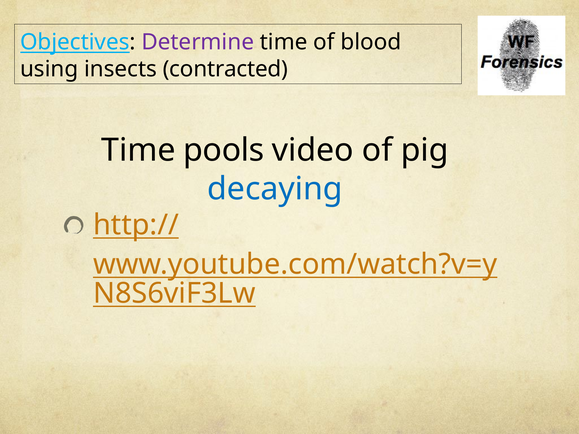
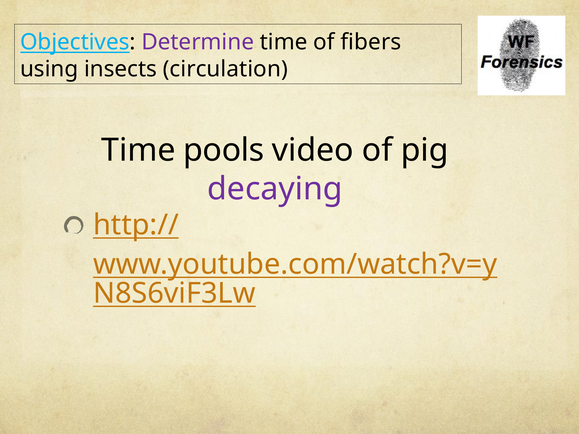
blood: blood -> fibers
contracted: contracted -> circulation
decaying colour: blue -> purple
